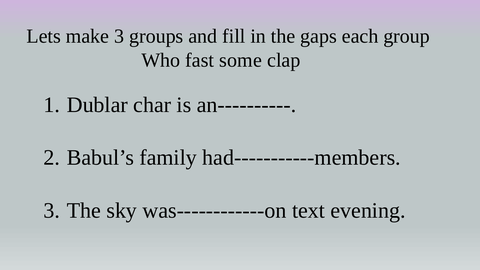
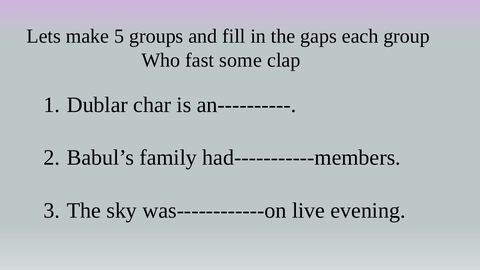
make 3: 3 -> 5
text: text -> live
